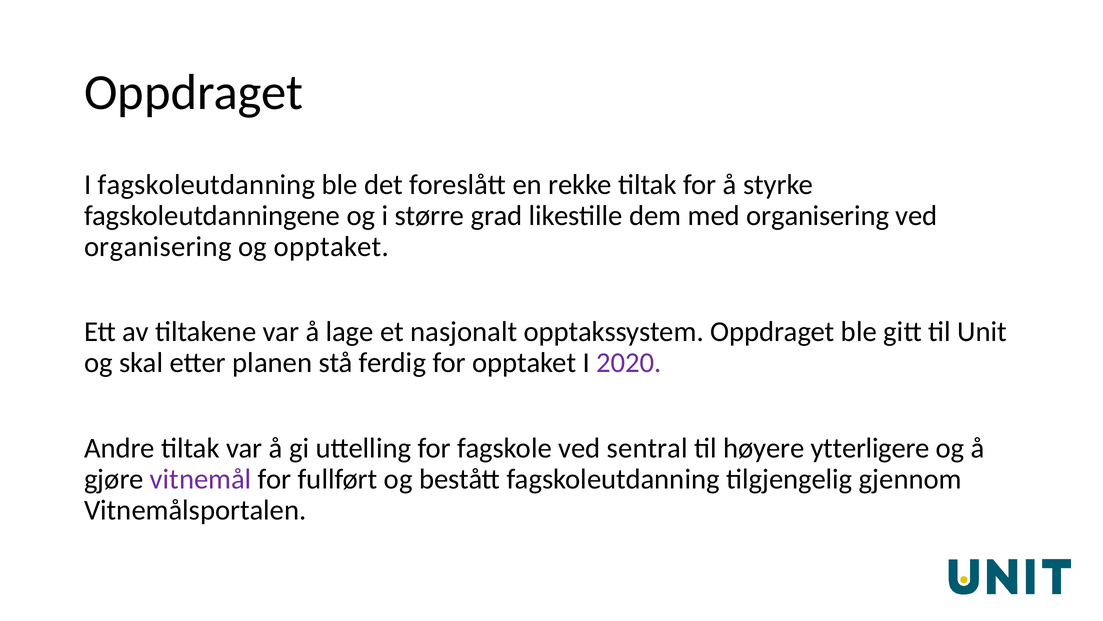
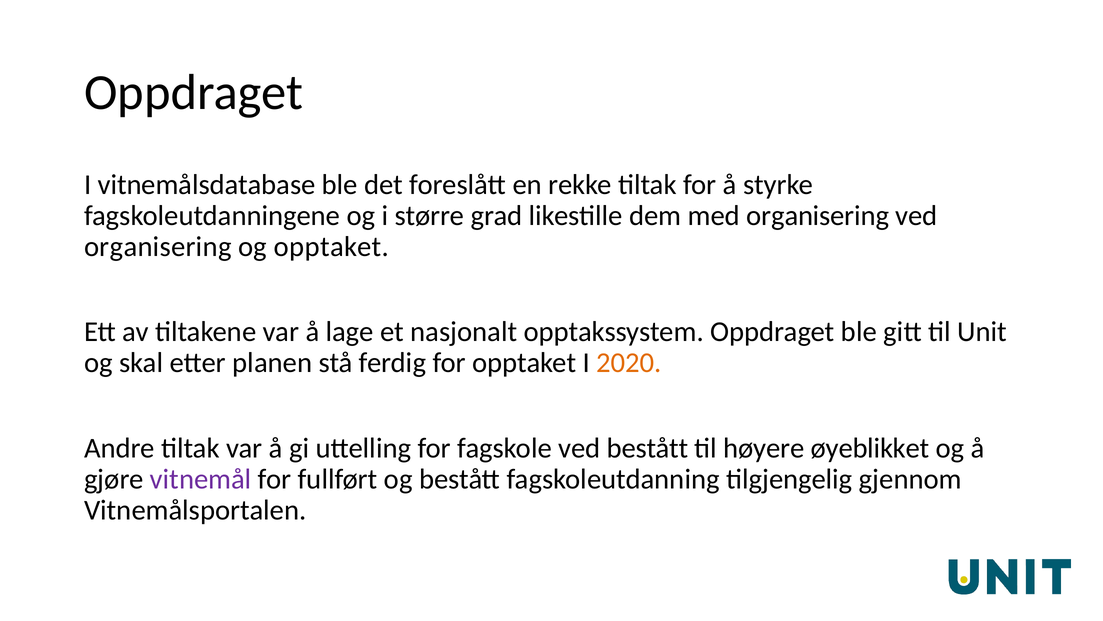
I fagskoleutdanning: fagskoleutdanning -> vitnemålsdatabase
2020 colour: purple -> orange
ved sentral: sentral -> bestått
ytterligere: ytterligere -> øyeblikket
